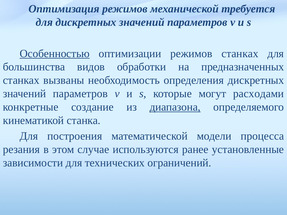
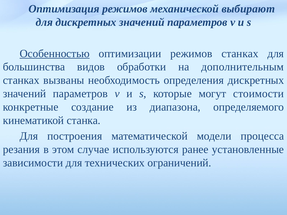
требуется: требуется -> выбирают
предназначенных: предназначенных -> дополнительным
расходами: расходами -> стоимости
диапазона underline: present -> none
